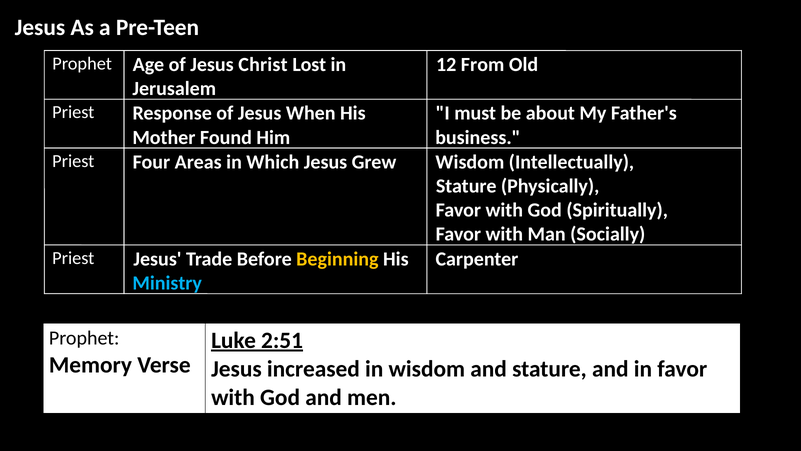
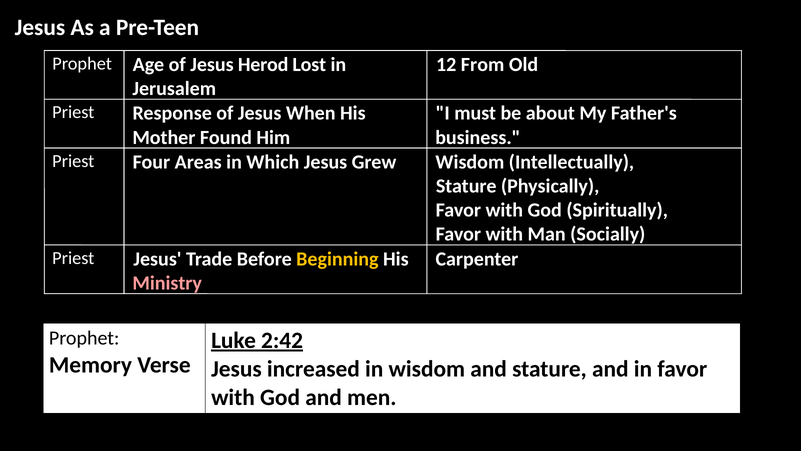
Christ: Christ -> Herod
Ministry colour: light blue -> pink
2:51: 2:51 -> 2:42
